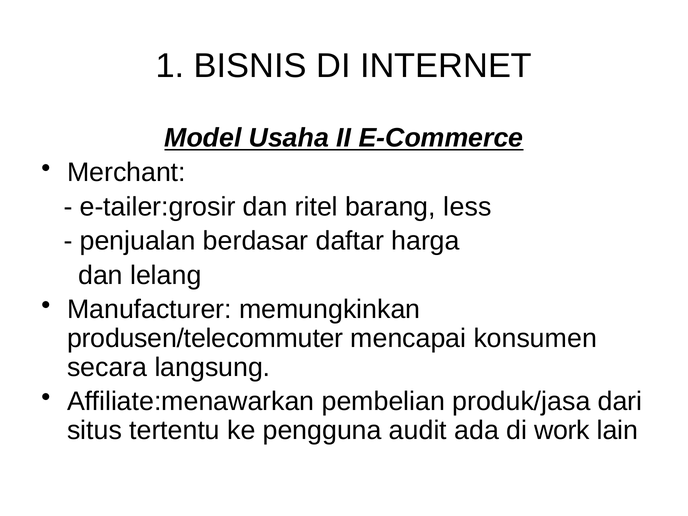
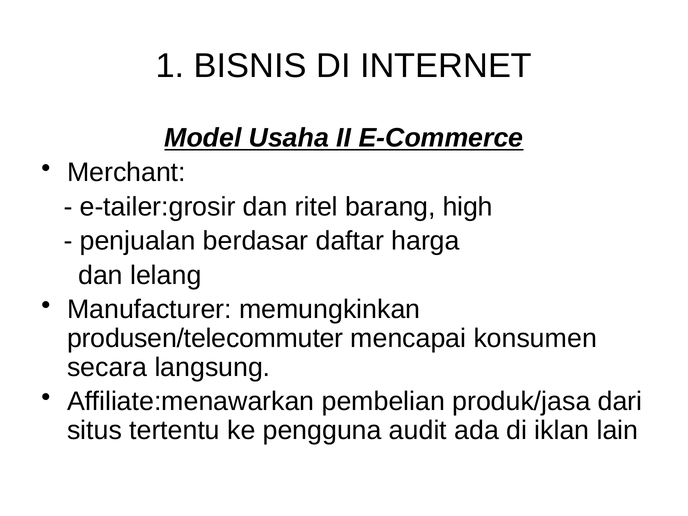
less: less -> high
work: work -> iklan
